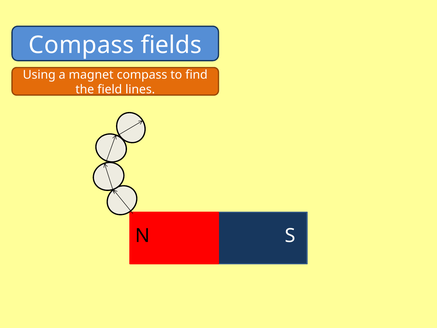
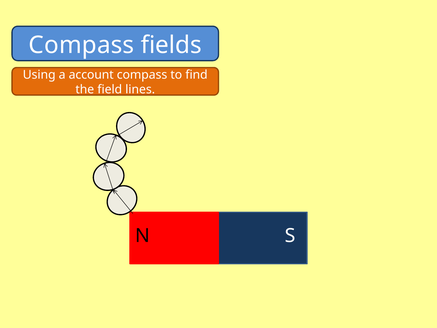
magnet: magnet -> account
